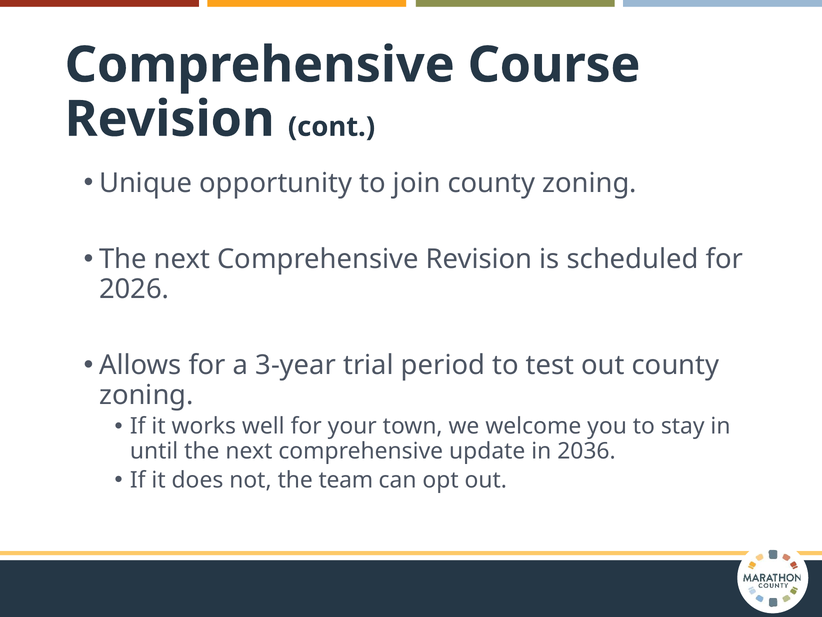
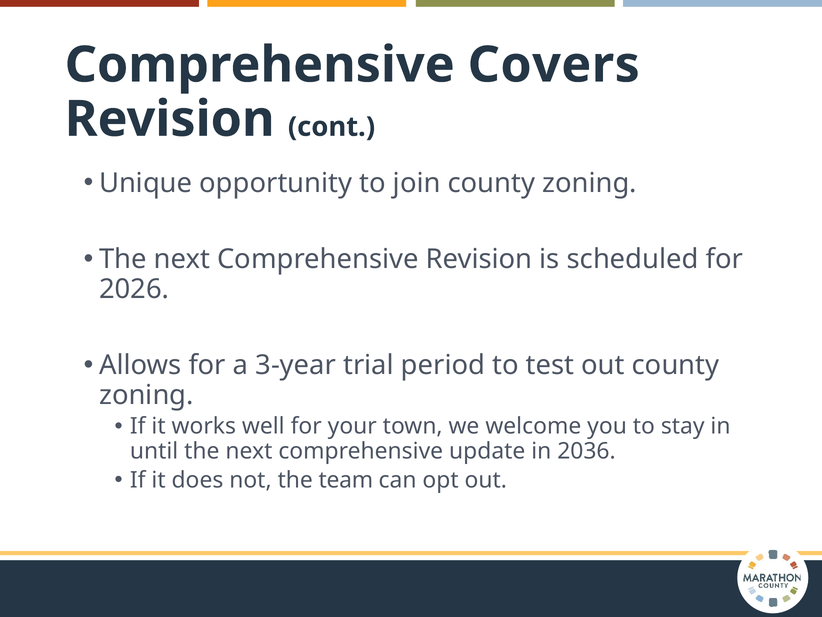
Course: Course -> Covers
